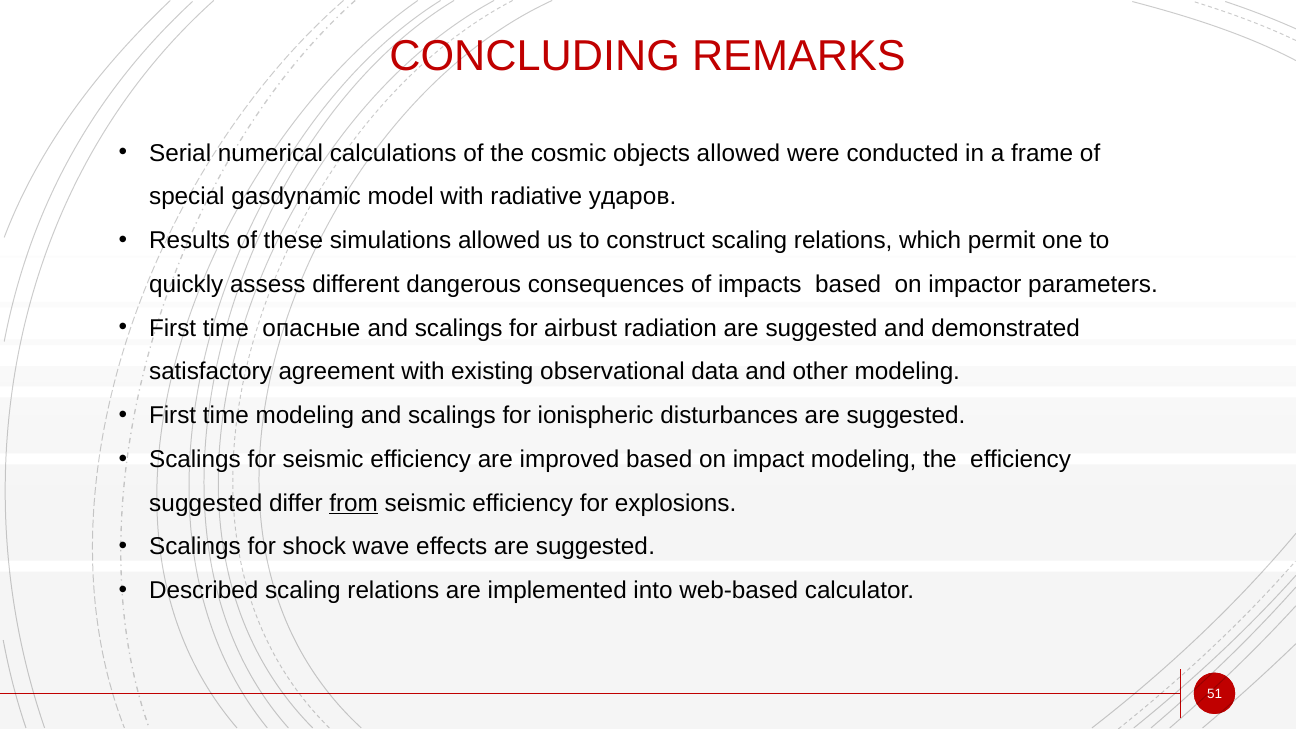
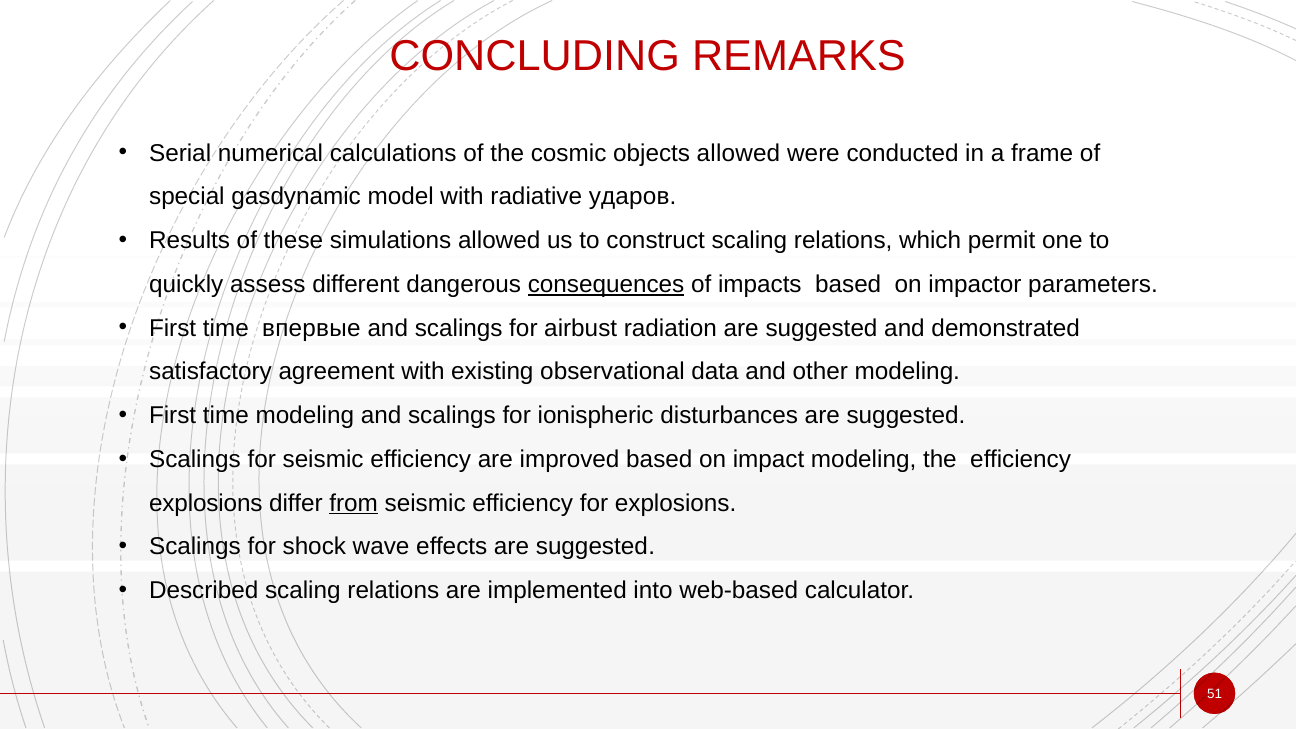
consequences underline: none -> present
опасные: опасные -> впервые
suggested at (206, 503): suggested -> explosions
